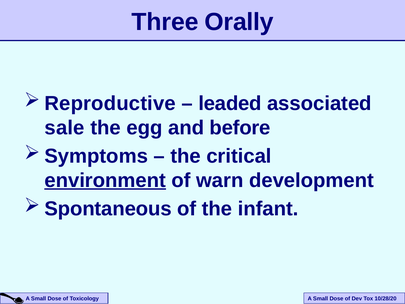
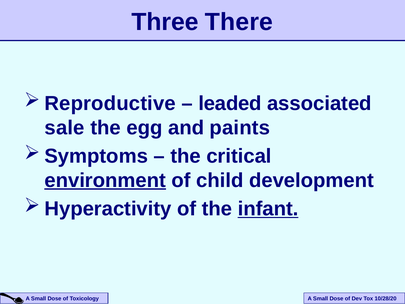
Orally: Orally -> There
before: before -> paints
warn: warn -> child
Spontaneous: Spontaneous -> Hyperactivity
infant underline: none -> present
